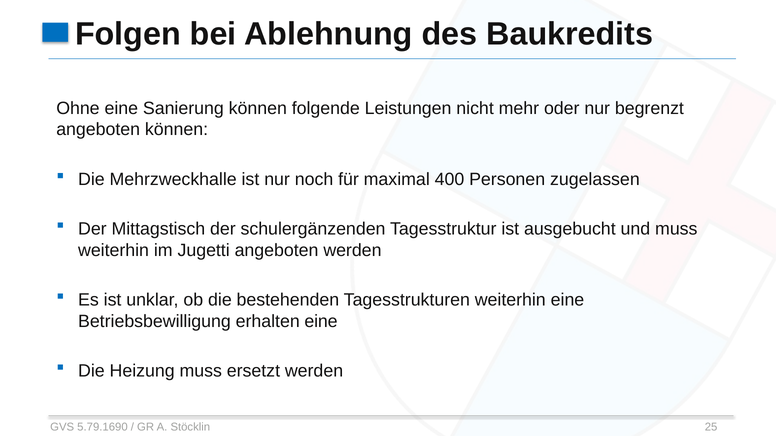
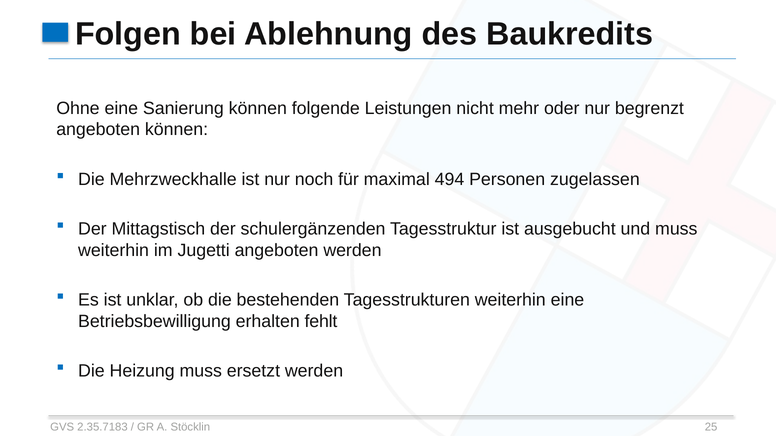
400: 400 -> 494
erhalten eine: eine -> fehlt
5.79.1690: 5.79.1690 -> 2.35.7183
